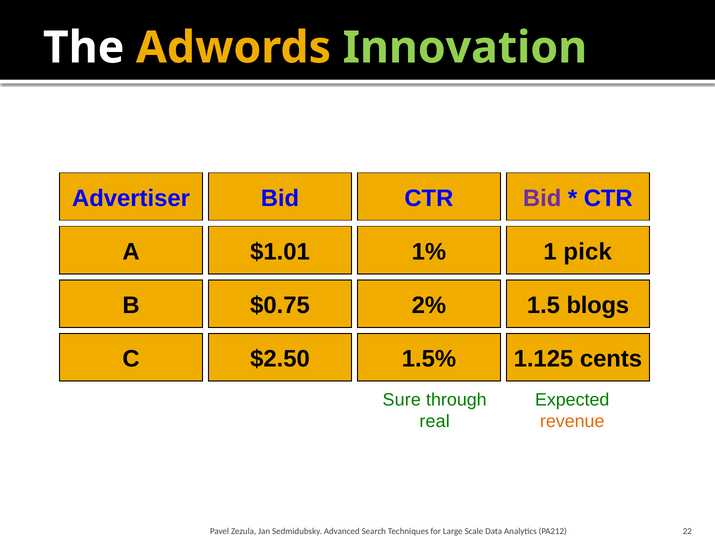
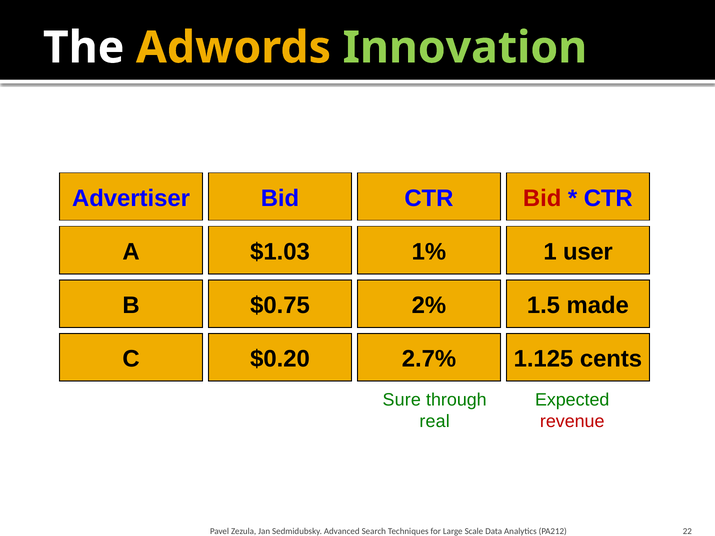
Bid at (542, 198) colour: purple -> red
$1.01: $1.01 -> $1.03
pick: pick -> user
blogs: blogs -> made
$2.50: $2.50 -> $0.20
1.5%: 1.5% -> 2.7%
revenue colour: orange -> red
